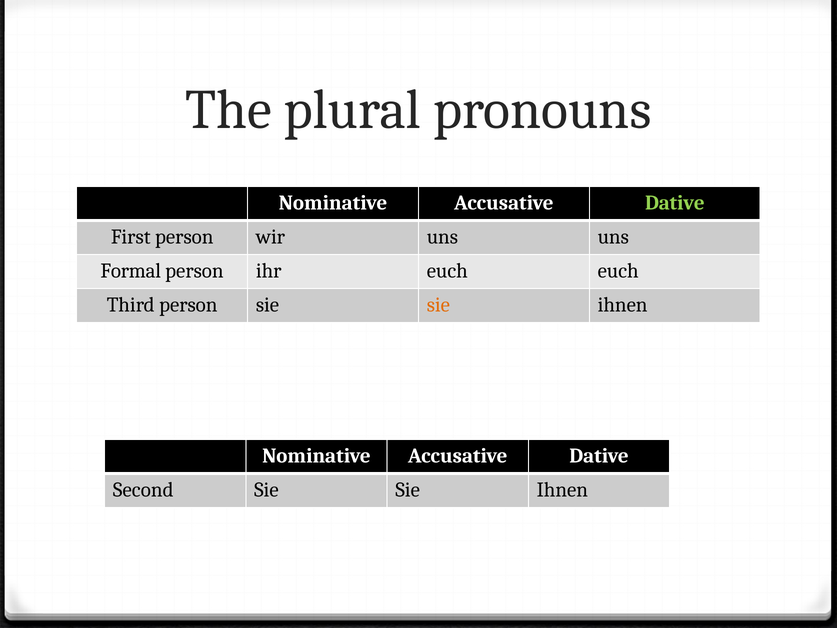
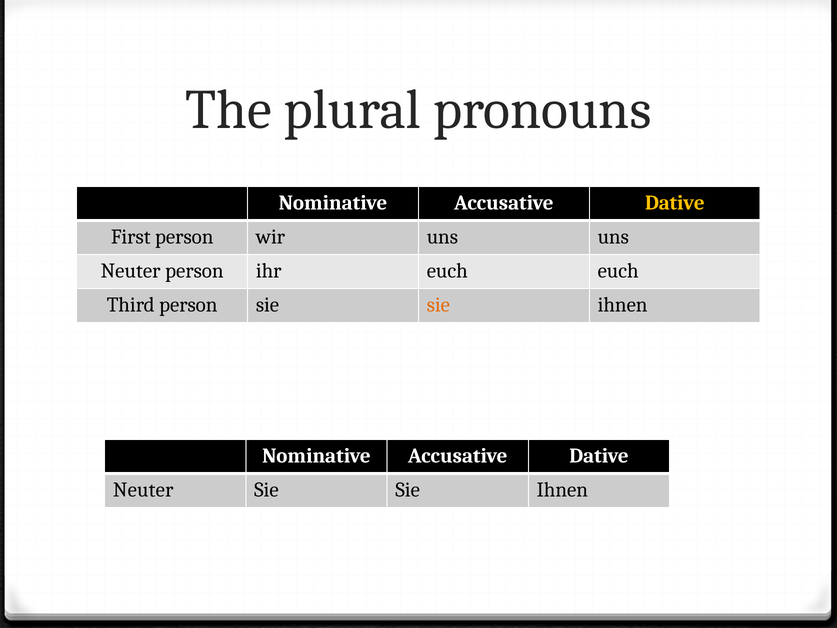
Dative at (675, 203) colour: light green -> yellow
Formal at (131, 271): Formal -> Neuter
Second at (143, 489): Second -> Neuter
